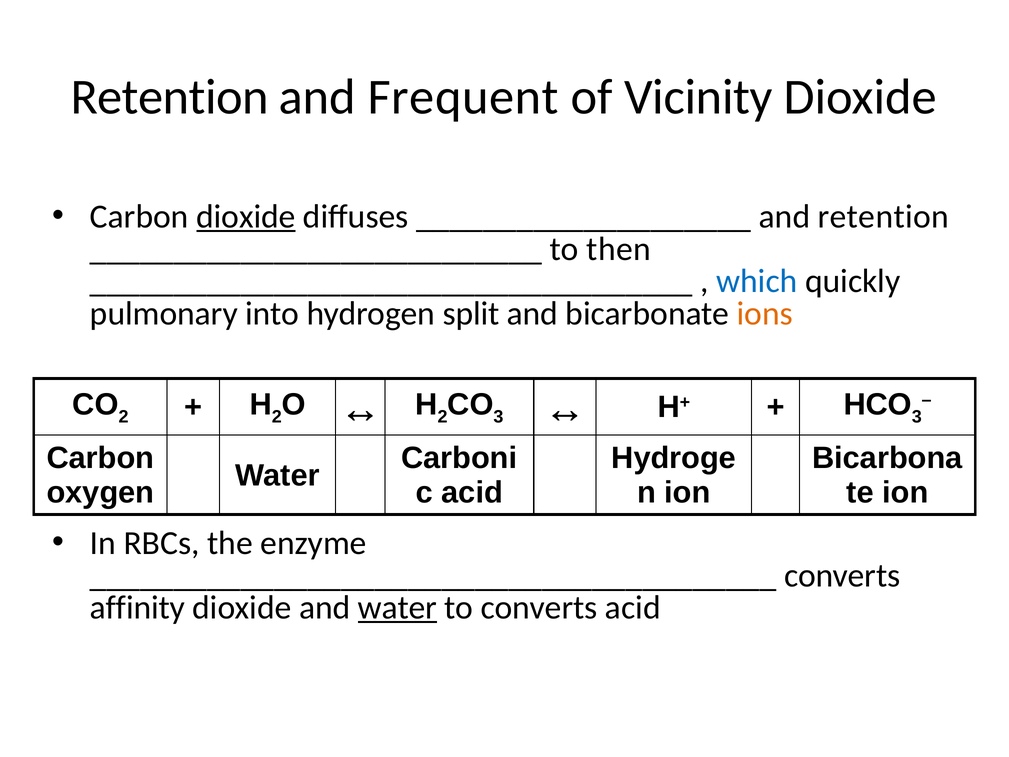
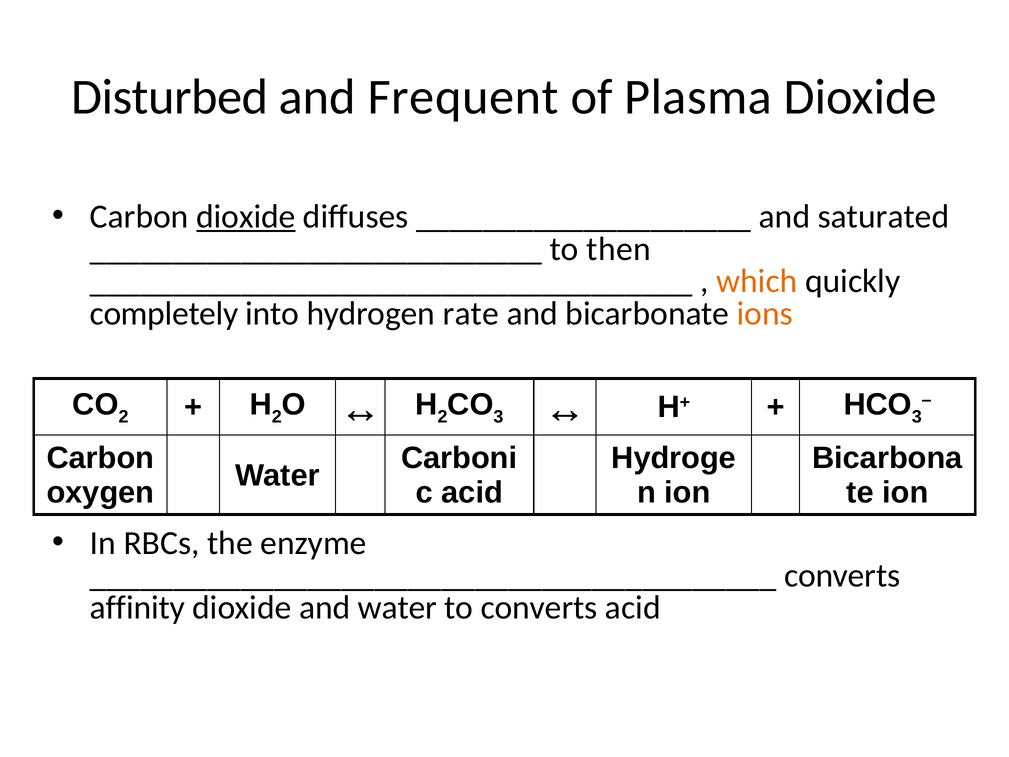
Retention at (170, 97): Retention -> Disturbed
Vicinity: Vicinity -> Plasma
and retention: retention -> saturated
which colour: blue -> orange
pulmonary: pulmonary -> completely
split: split -> rate
water at (398, 608) underline: present -> none
